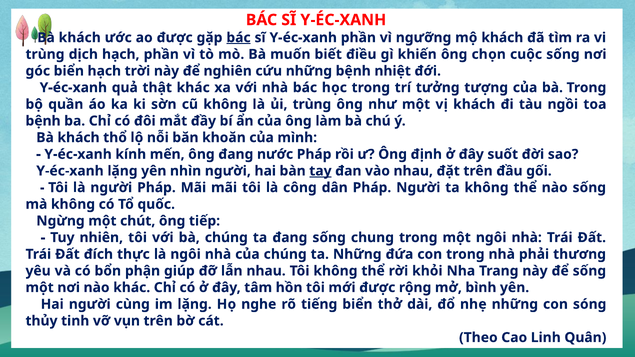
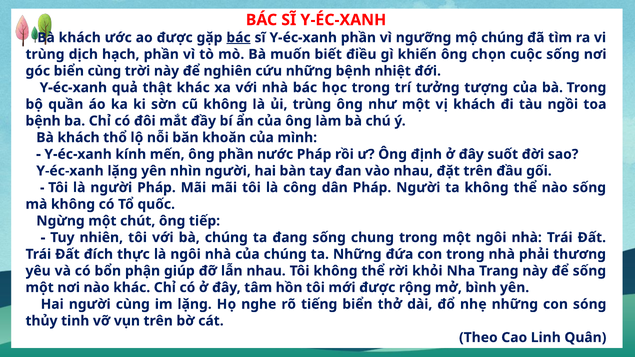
mộ khách: khách -> chúng
biển hạch: hạch -> cùng
ông đang: đang -> phần
tay underline: present -> none
